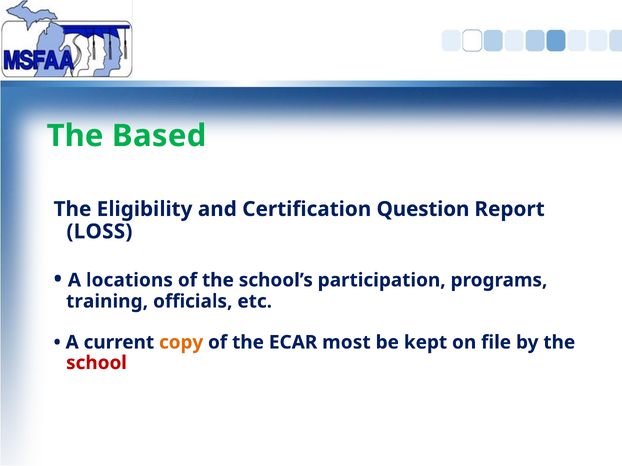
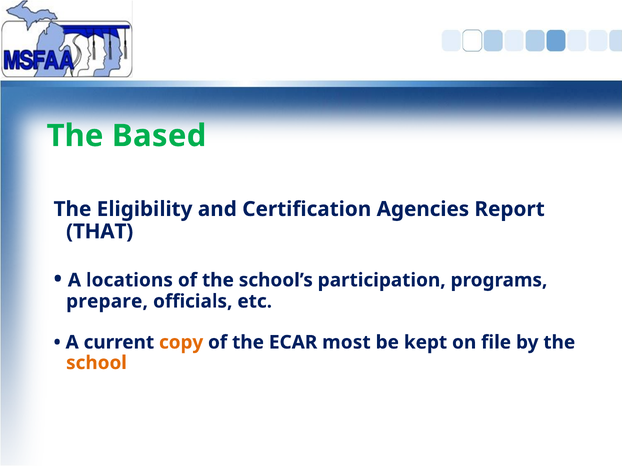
Question: Question -> Agencies
LOSS: LOSS -> THAT
training: training -> prepare
school colour: red -> orange
